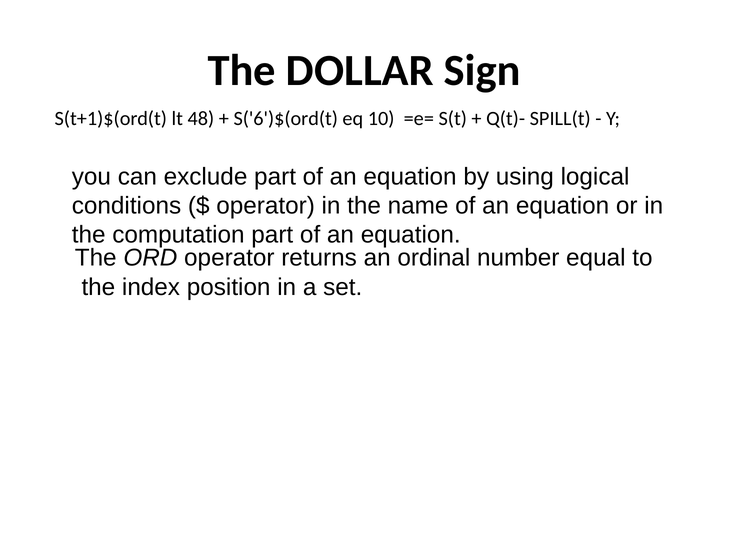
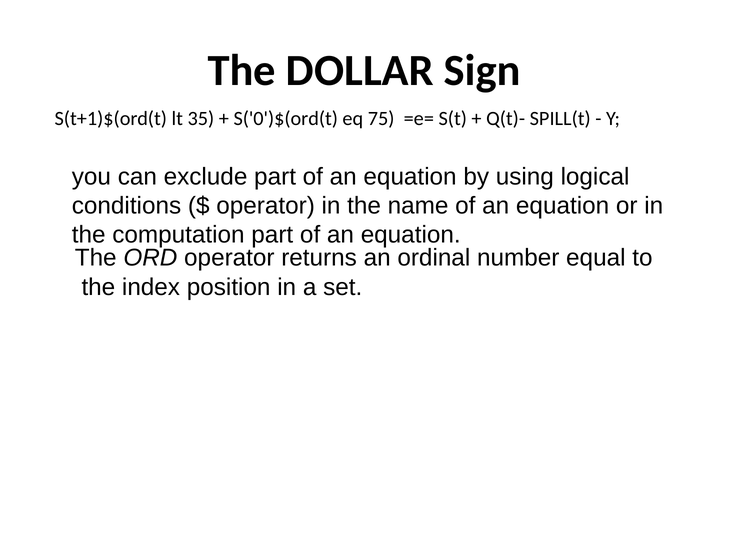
48: 48 -> 35
S('6')$(ord(t: S('6')$(ord(t -> S('0')$(ord(t
10: 10 -> 75
